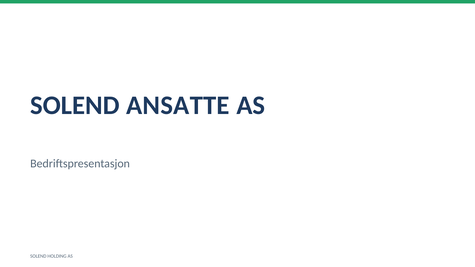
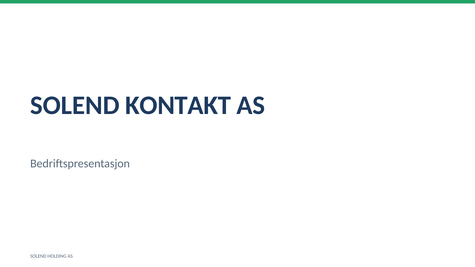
ANSATTE: ANSATTE -> KONTAKT
